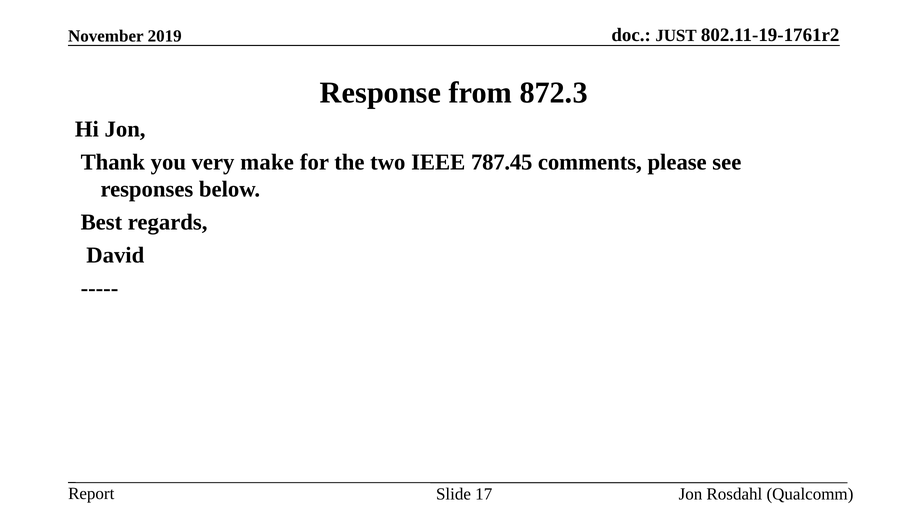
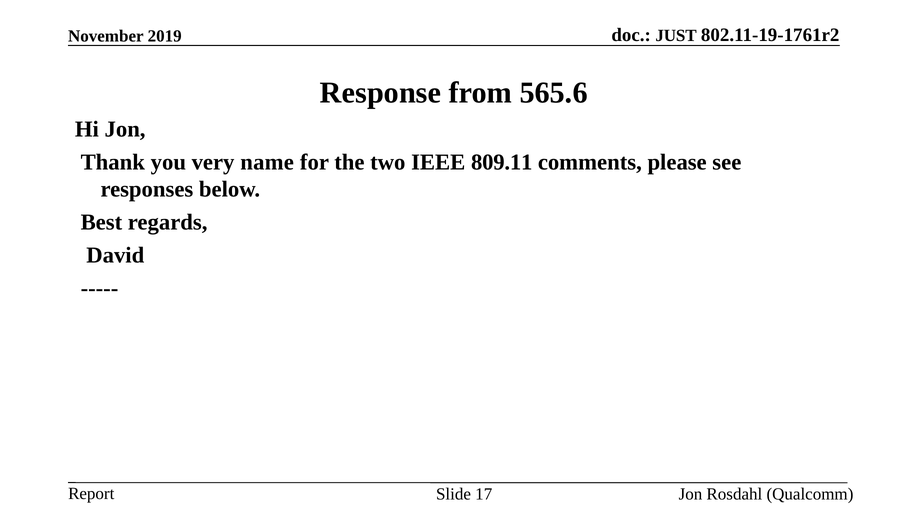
872.3: 872.3 -> 565.6
make: make -> name
787.45: 787.45 -> 809.11
